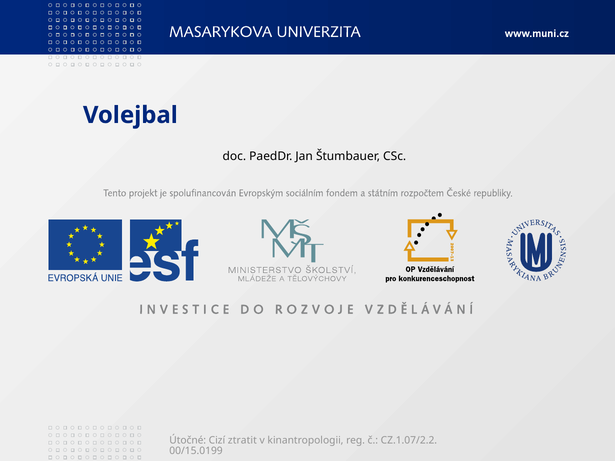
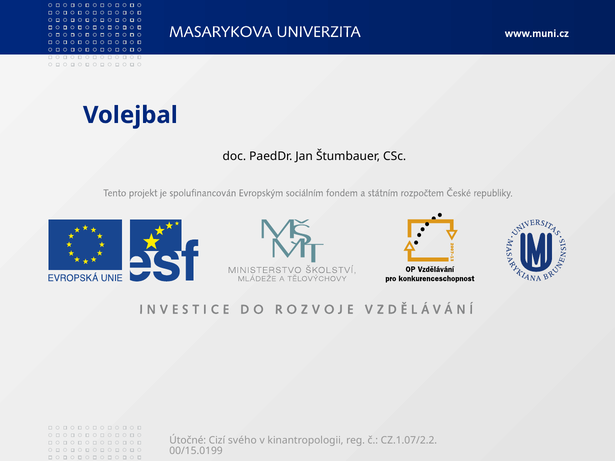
ztratit: ztratit -> svého
